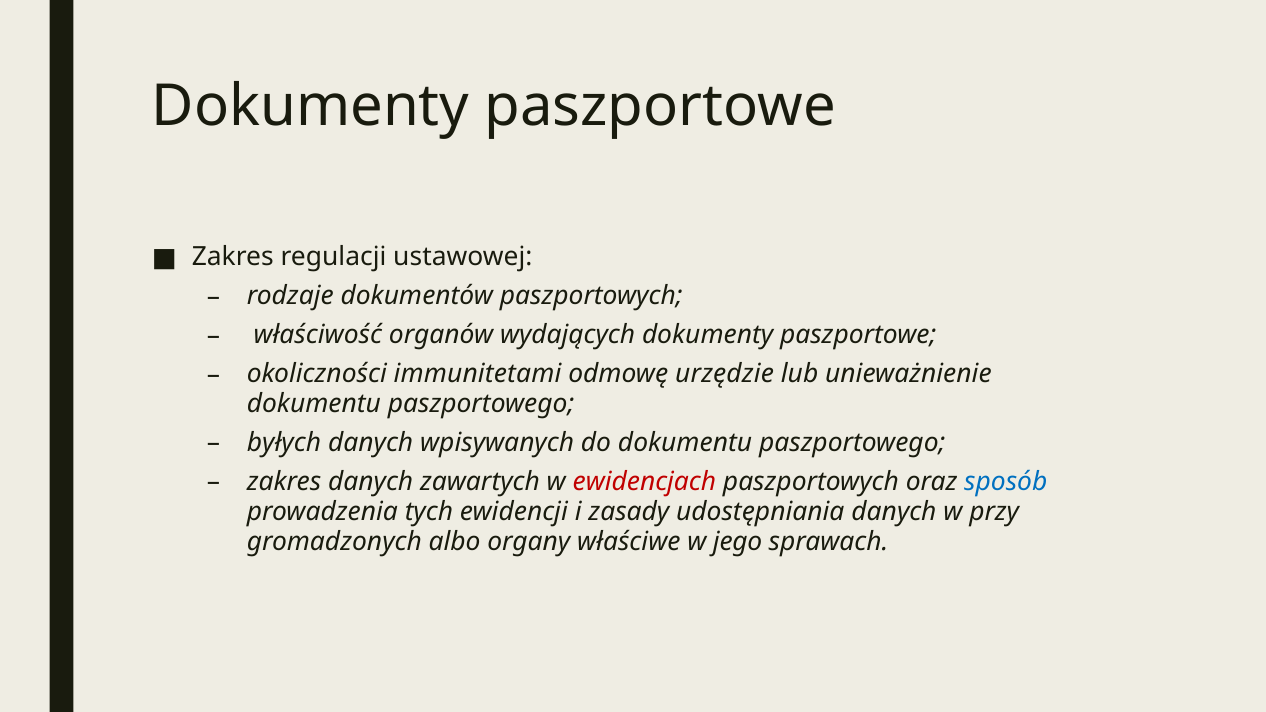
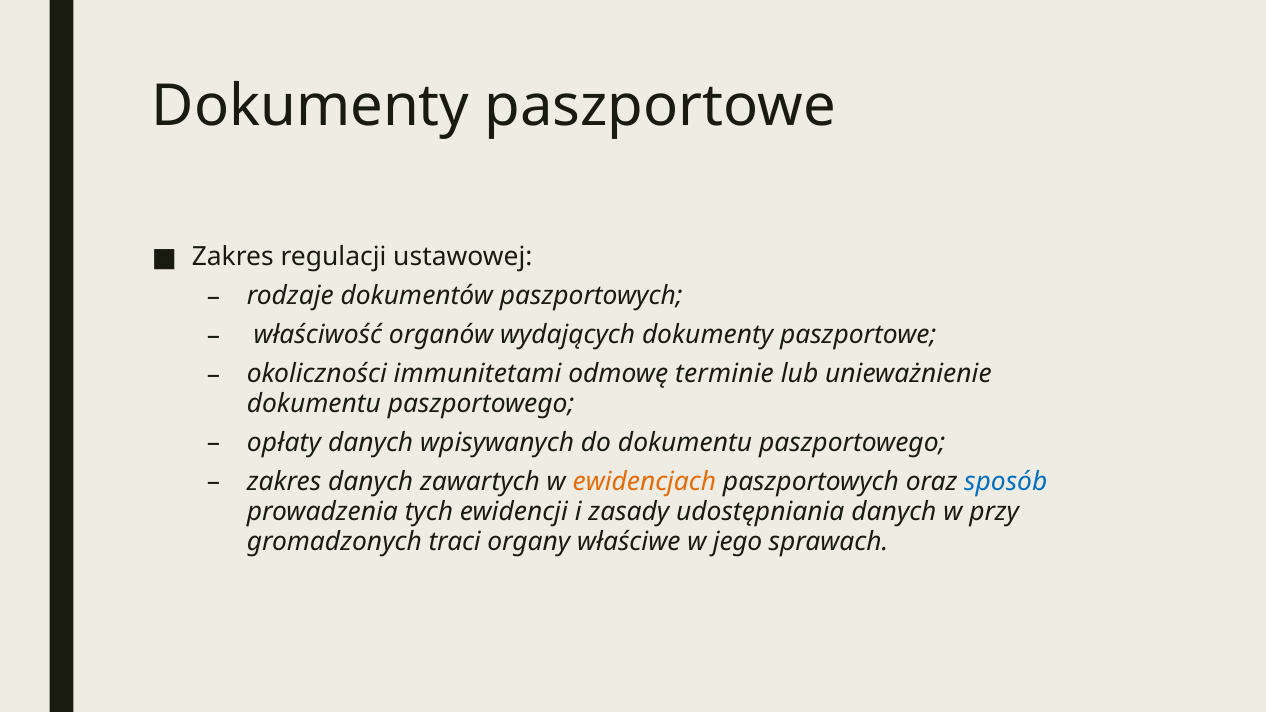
urzędzie: urzędzie -> terminie
byłych: byłych -> opłaty
ewidencjach colour: red -> orange
albo: albo -> traci
